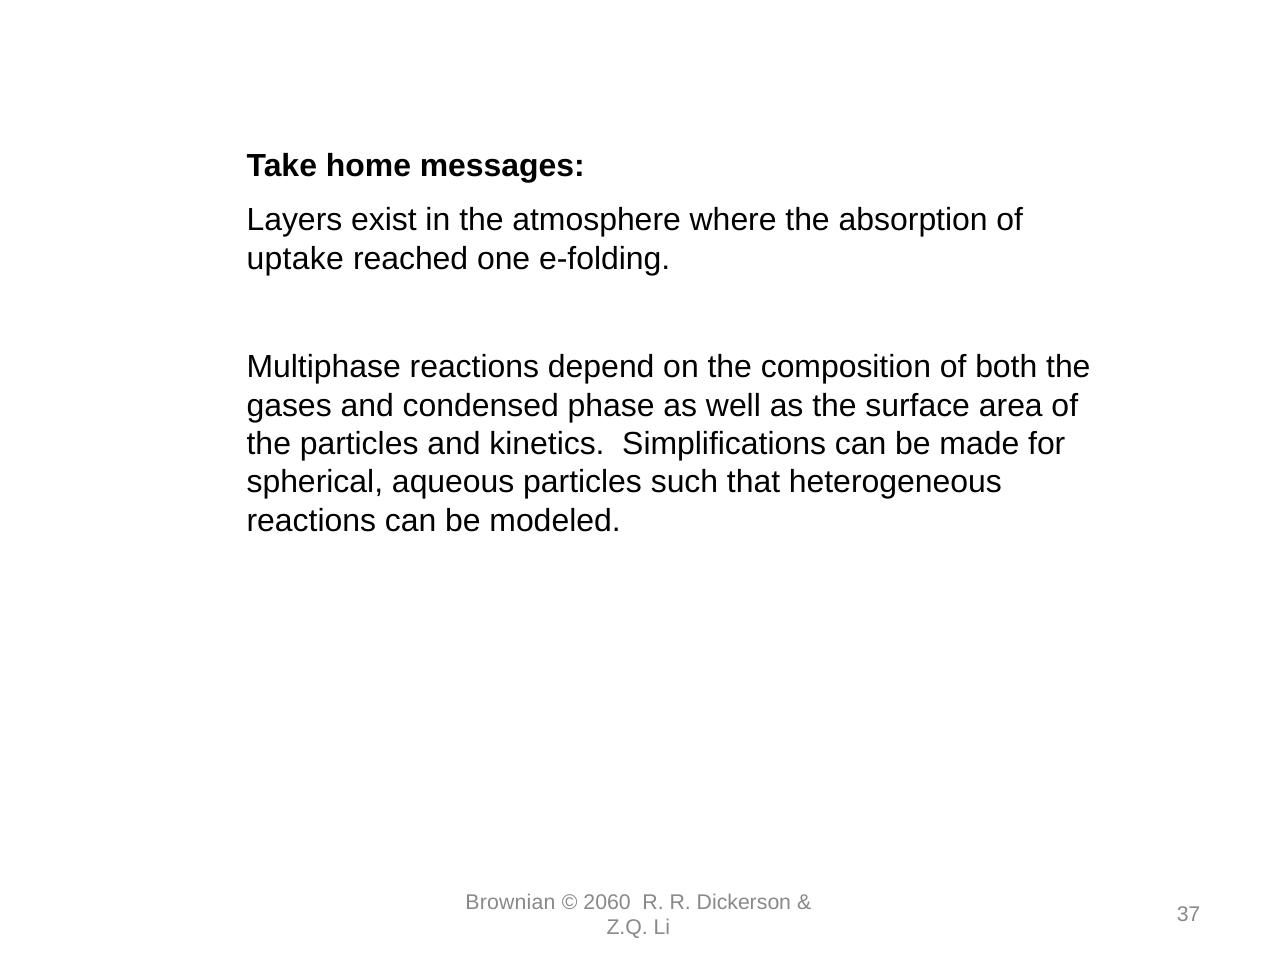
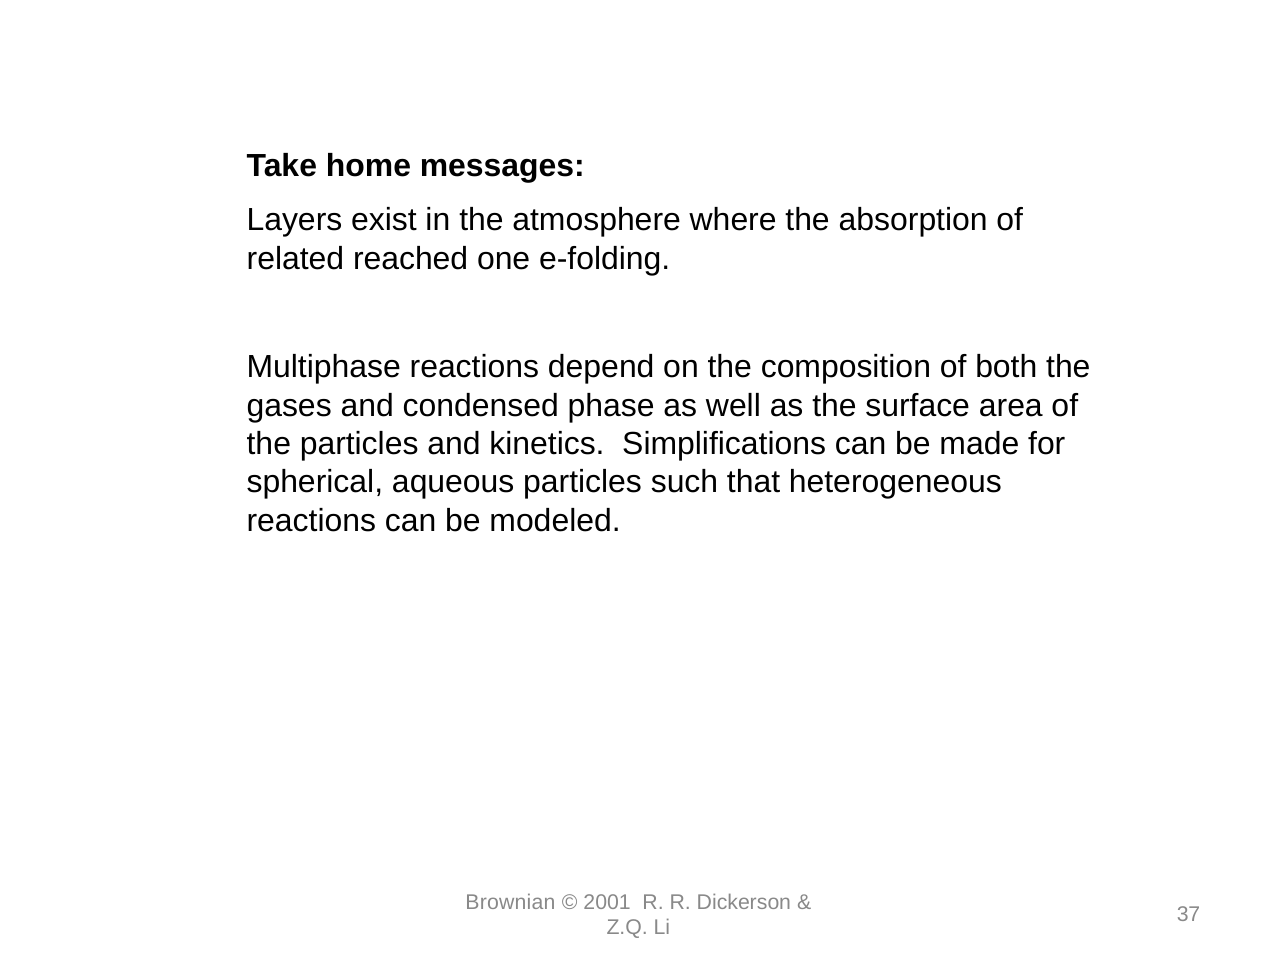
uptake: uptake -> related
2060: 2060 -> 2001
